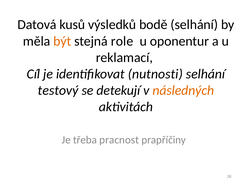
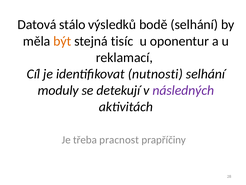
kusů: kusů -> stálo
role: role -> tisíc
testový: testový -> moduly
následných colour: orange -> purple
